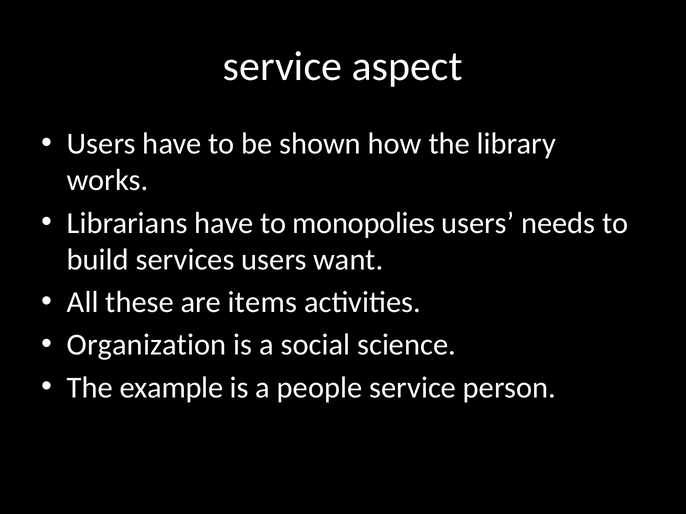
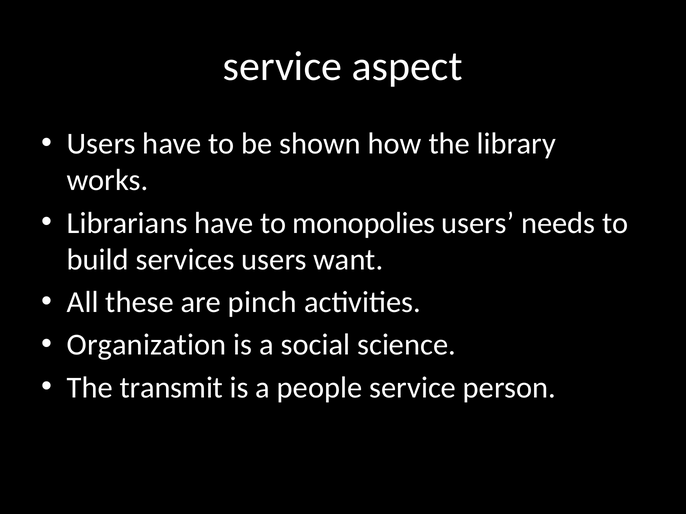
items: items -> pinch
example: example -> transmit
